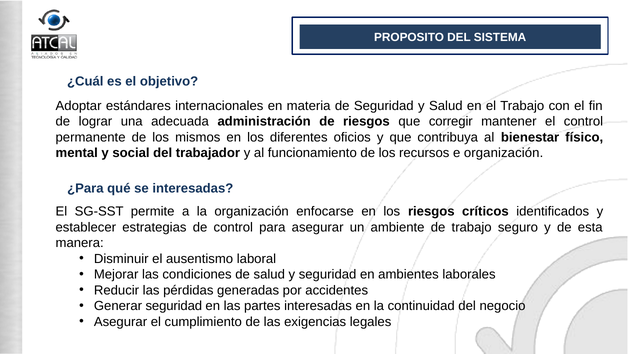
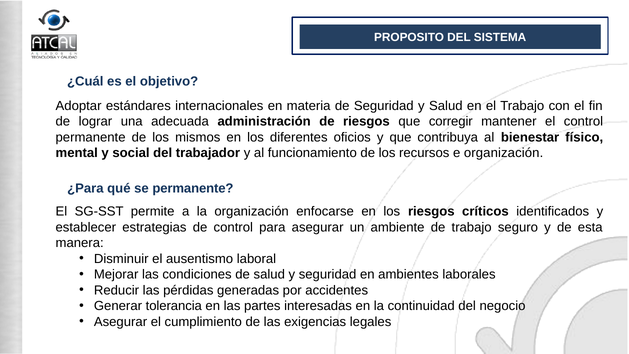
se interesadas: interesadas -> permanente
Generar seguridad: seguridad -> tolerancia
